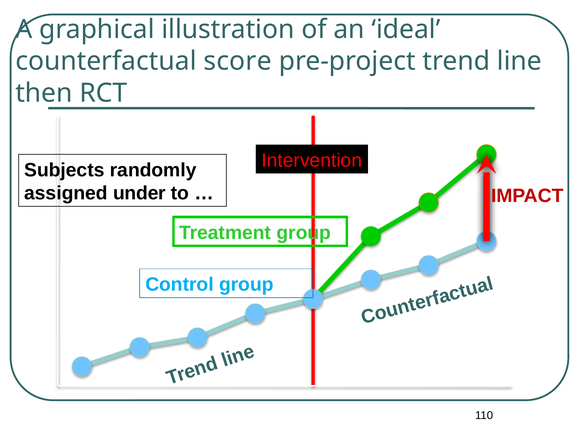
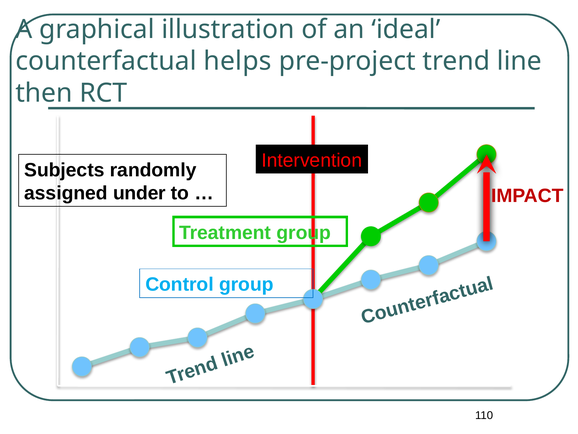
score: score -> helps
